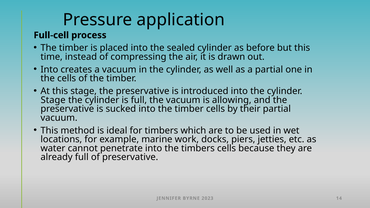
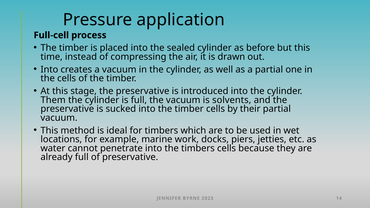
Stage at (53, 100): Stage -> Them
allowing: allowing -> solvents
